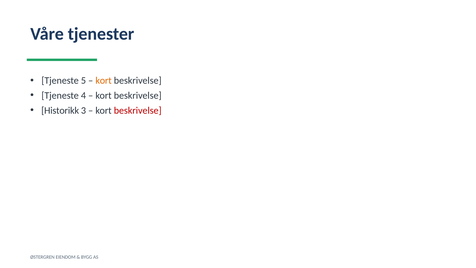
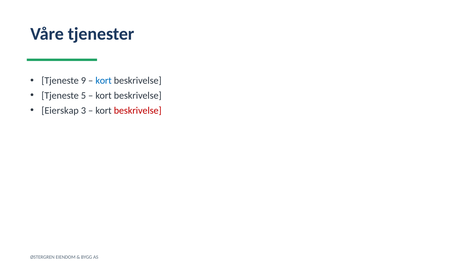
5: 5 -> 9
kort at (104, 81) colour: orange -> blue
4: 4 -> 5
Historikk: Historikk -> Eierskap
